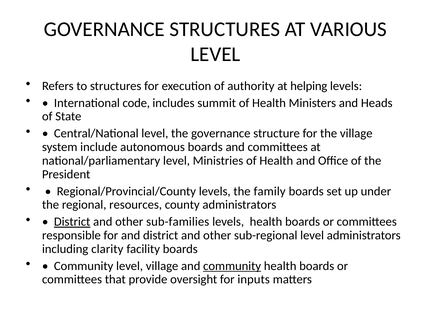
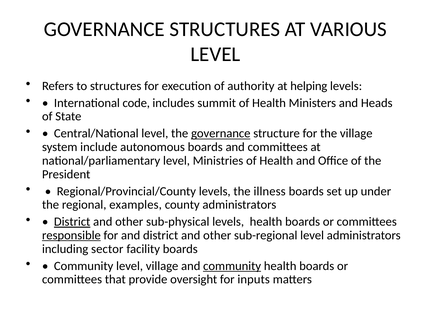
governance at (221, 134) underline: none -> present
family: family -> illness
resources: resources -> examples
sub-families: sub-families -> sub-physical
responsible underline: none -> present
clarity: clarity -> sector
